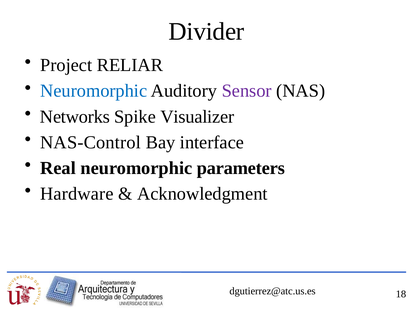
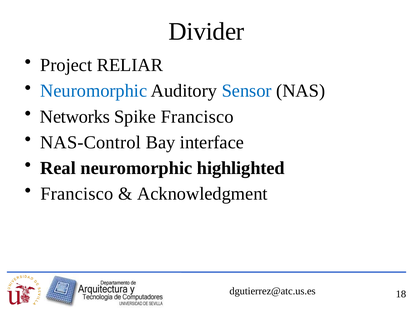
Sensor colour: purple -> blue
Spike Visualizer: Visualizer -> Francisco
parameters: parameters -> highlighted
Hardware at (77, 194): Hardware -> Francisco
